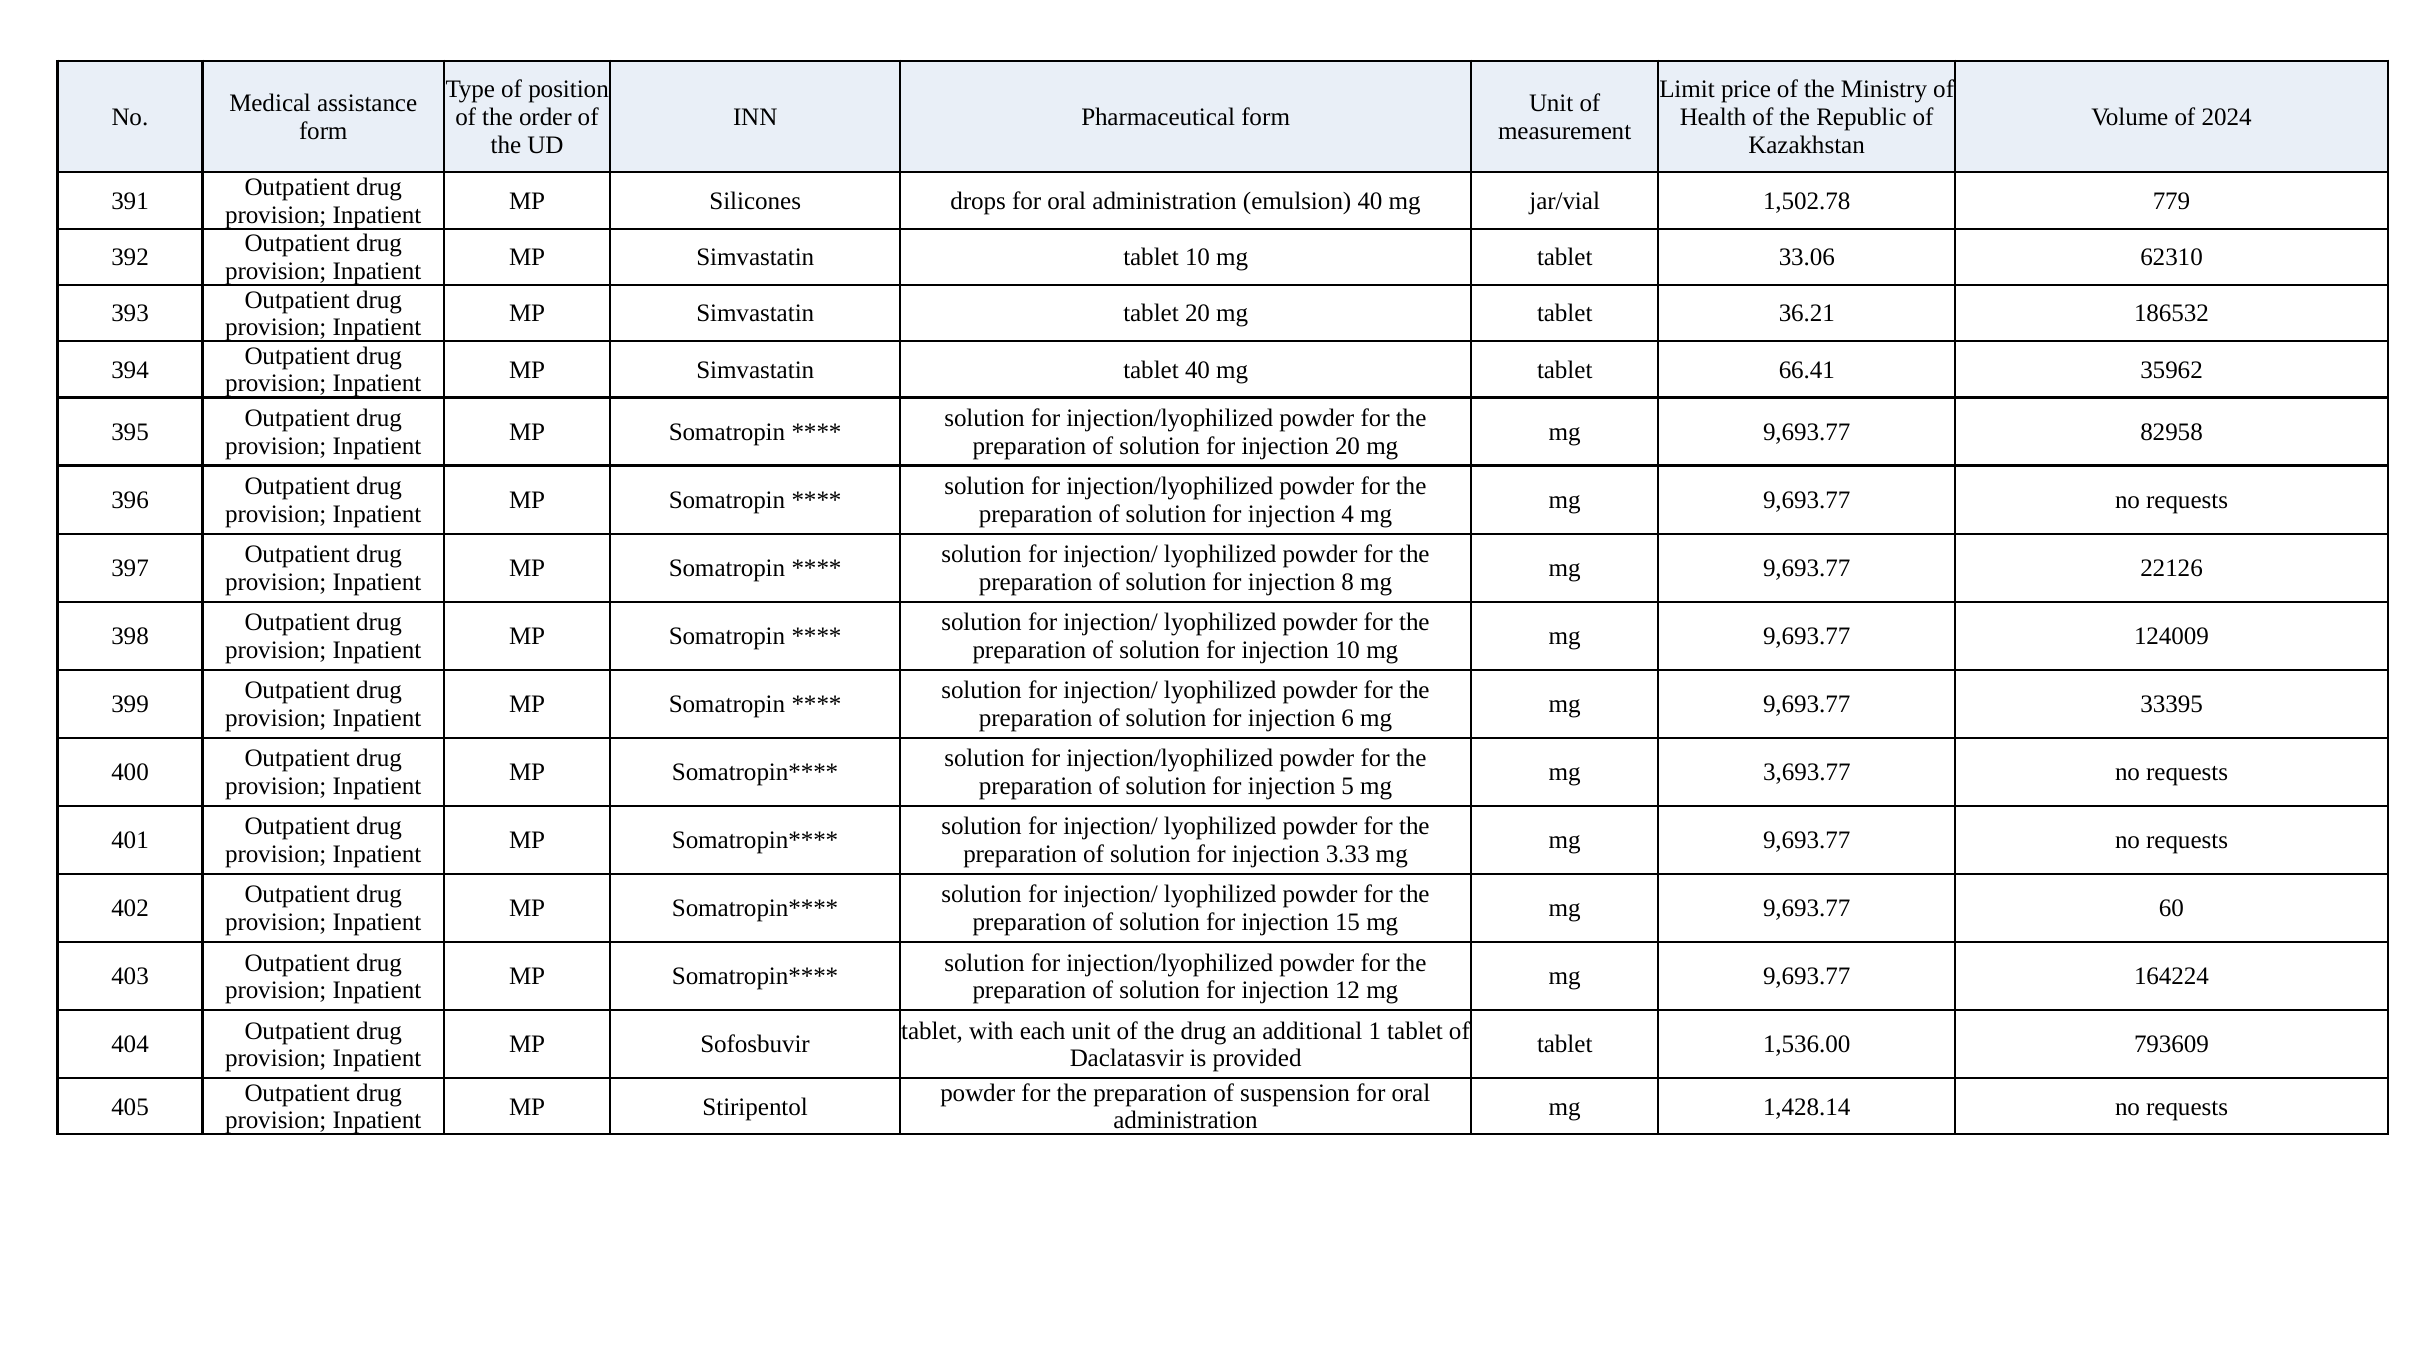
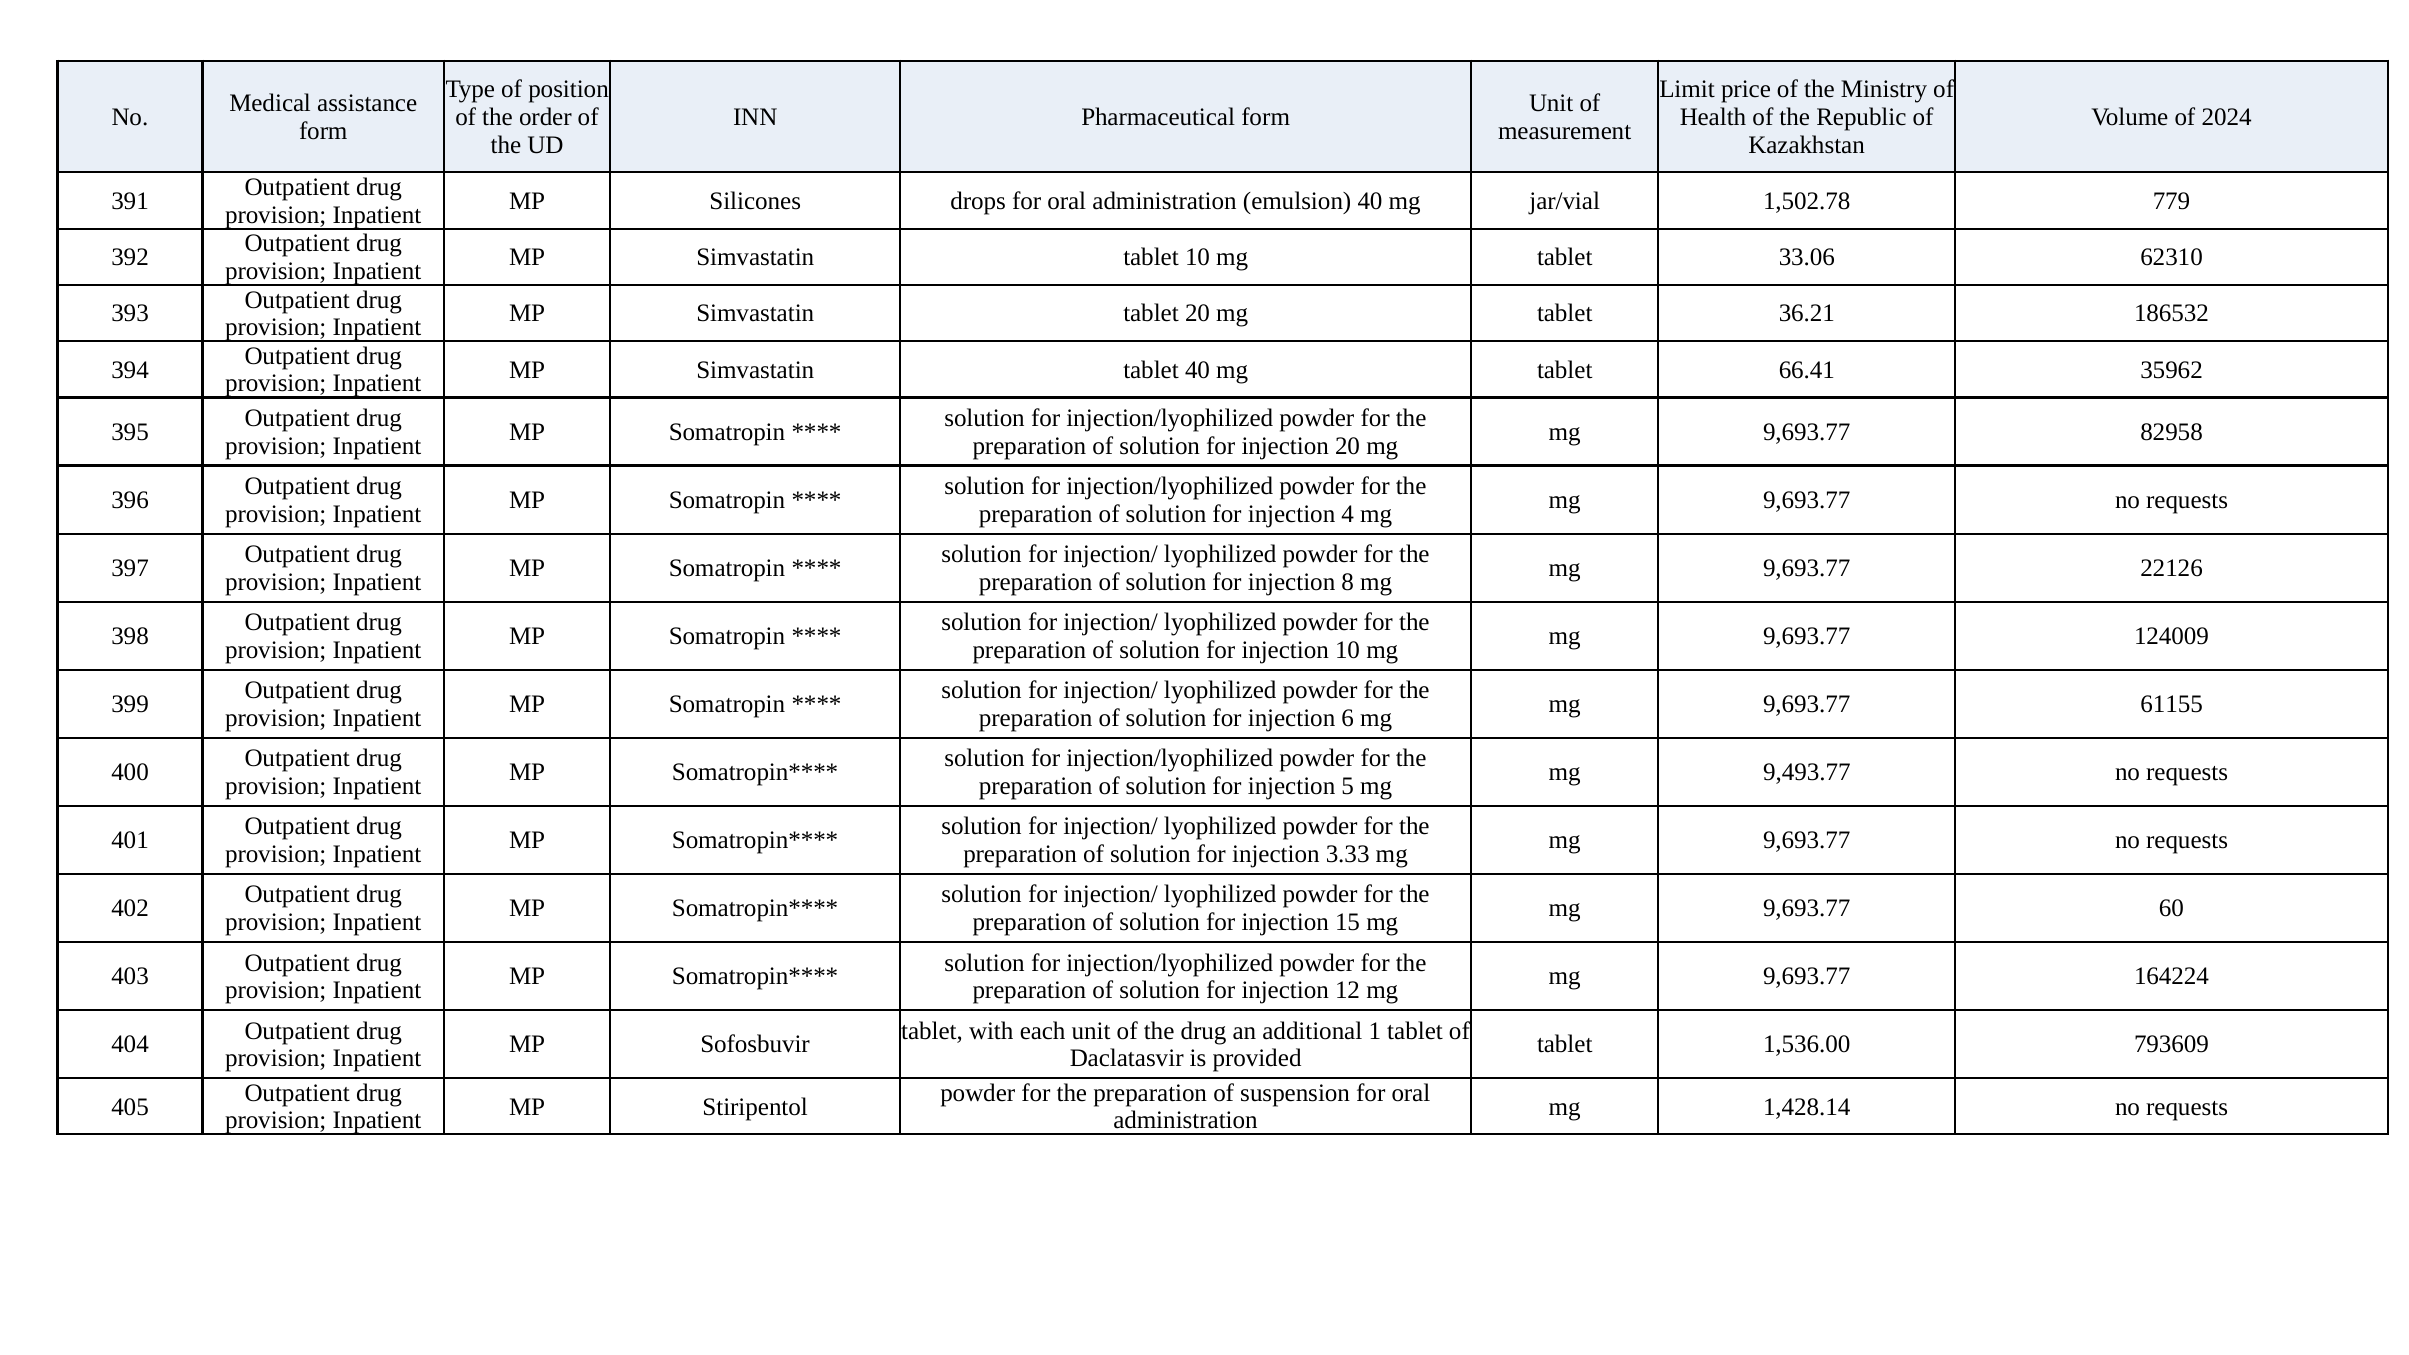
33395: 33395 -> 61155
3,693.77: 3,693.77 -> 9,493.77
